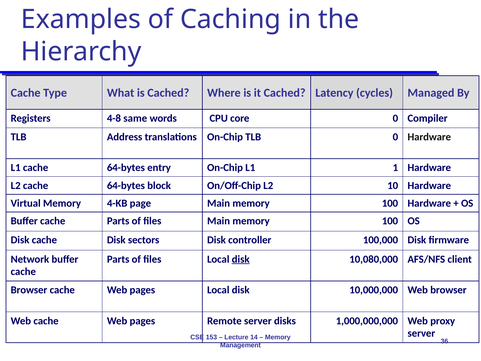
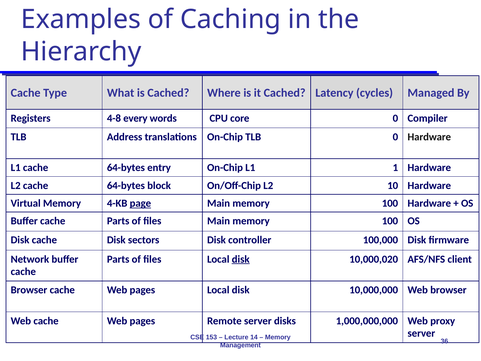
same: same -> every
page underline: none -> present
10,080,000: 10,080,000 -> 10,000,020
